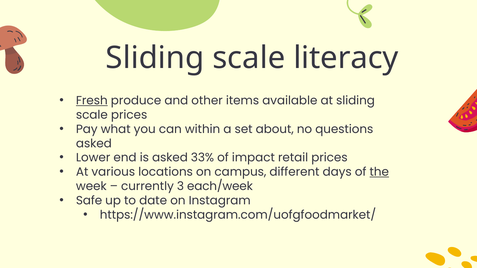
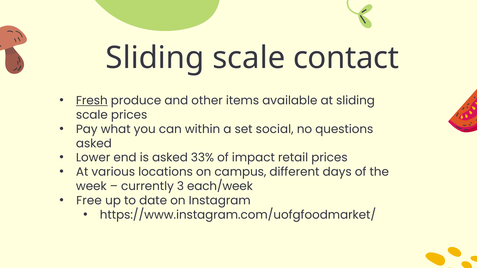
literacy: literacy -> contact
about: about -> social
the underline: present -> none
Safe: Safe -> Free
